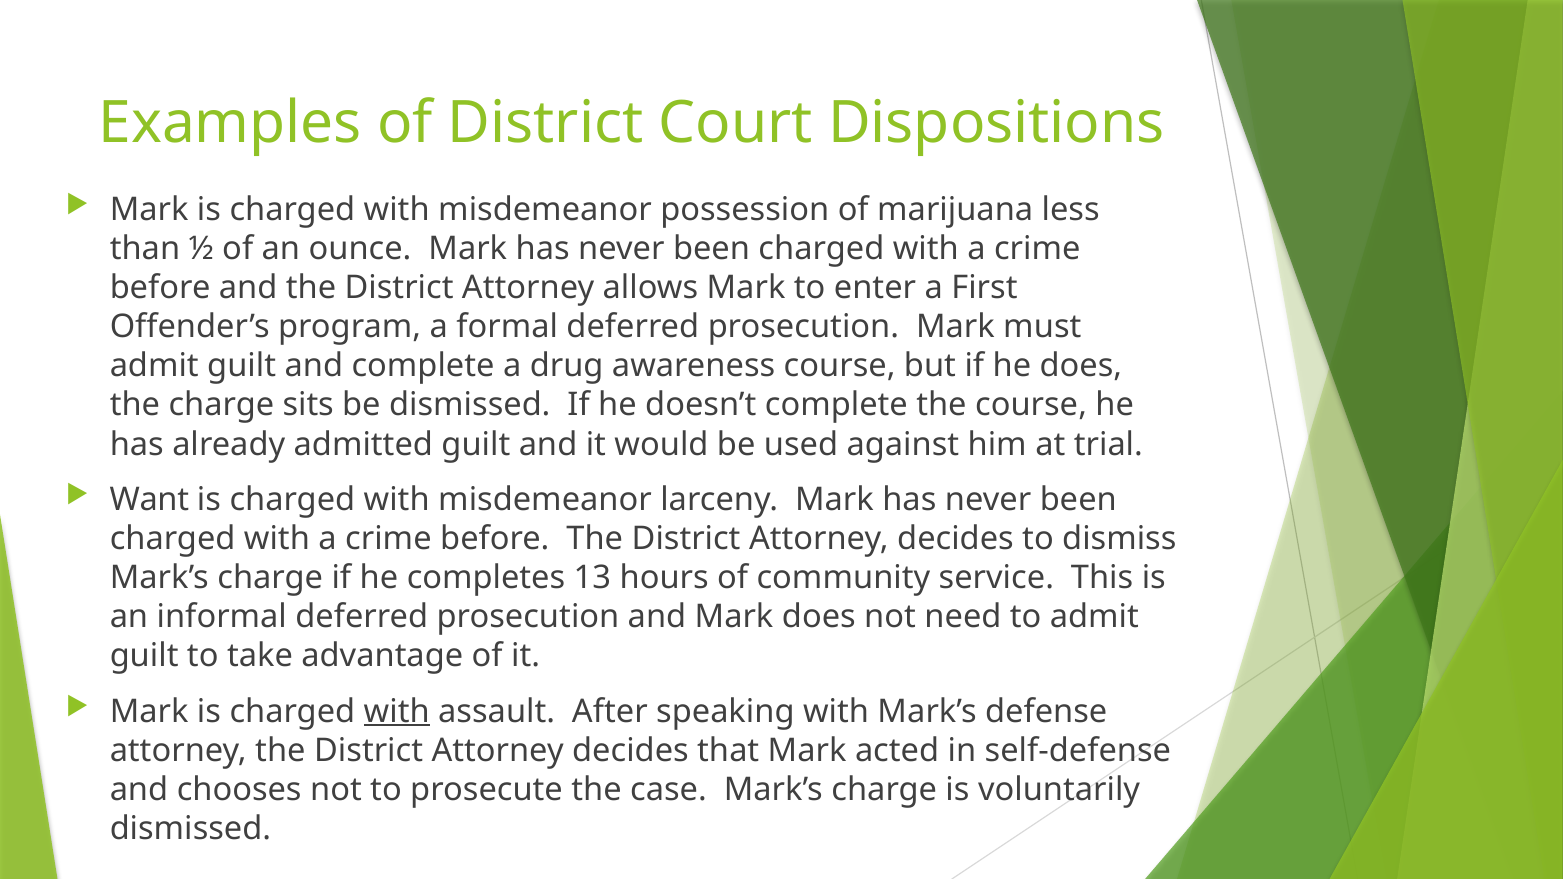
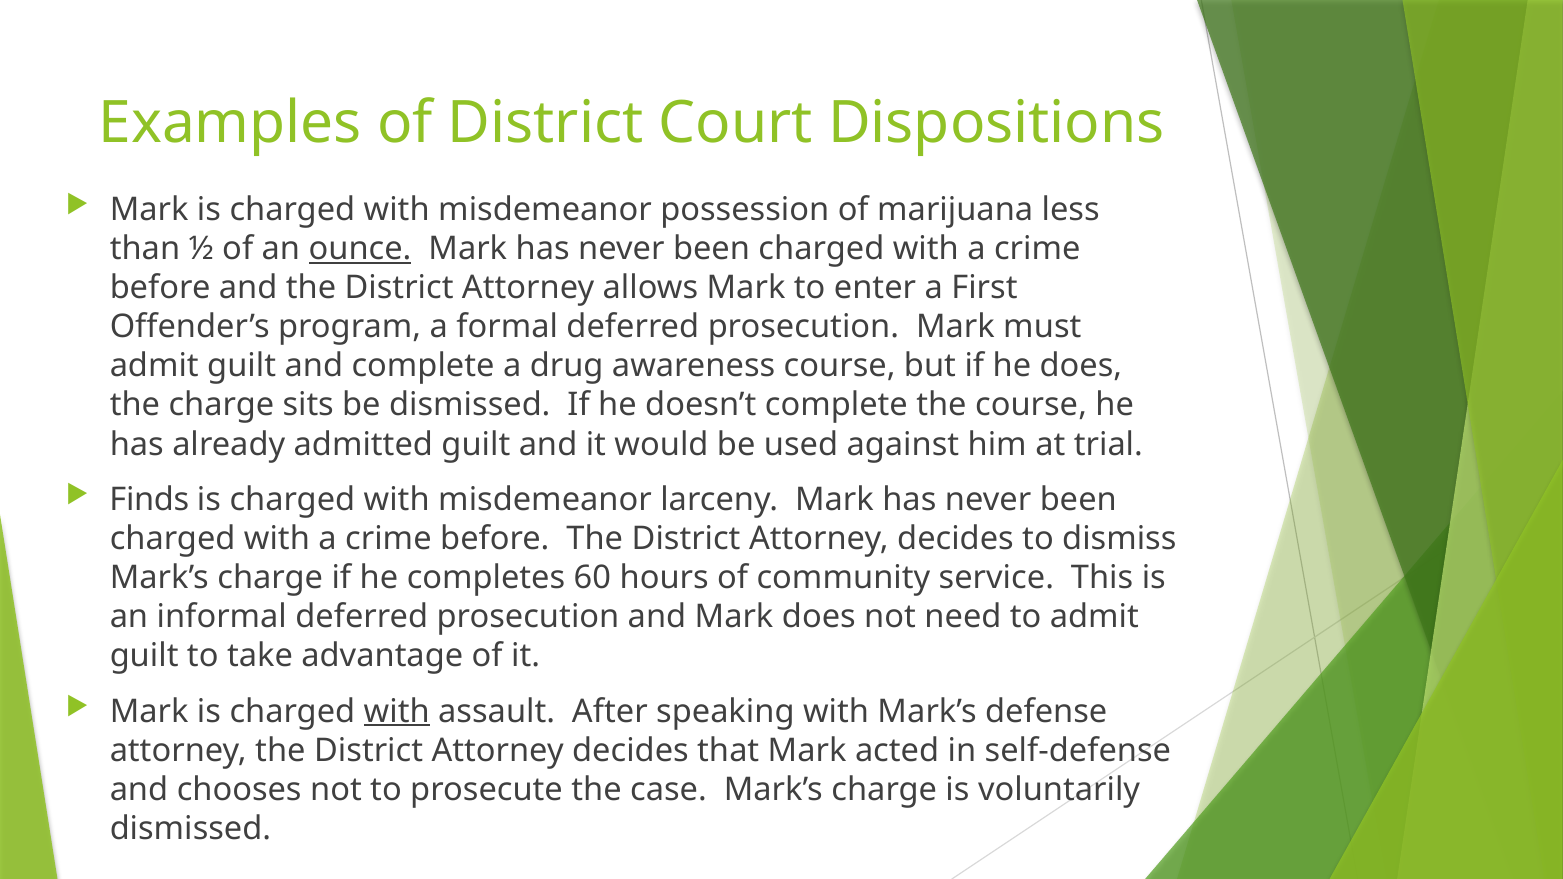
ounce underline: none -> present
Want: Want -> Finds
13: 13 -> 60
